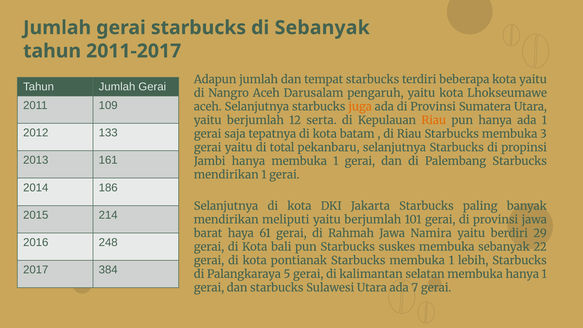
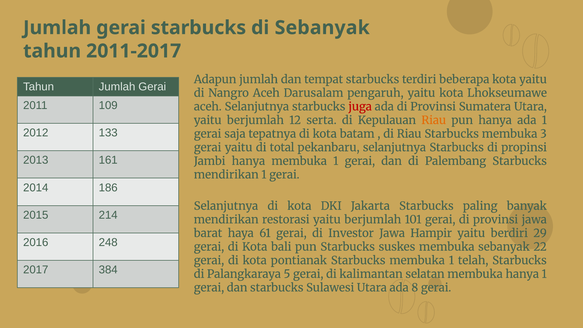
juga colour: orange -> red
meliputi: meliputi -> restorasi
Rahmah: Rahmah -> Investor
Namira: Namira -> Hampir
lebih: lebih -> telah
7: 7 -> 8
